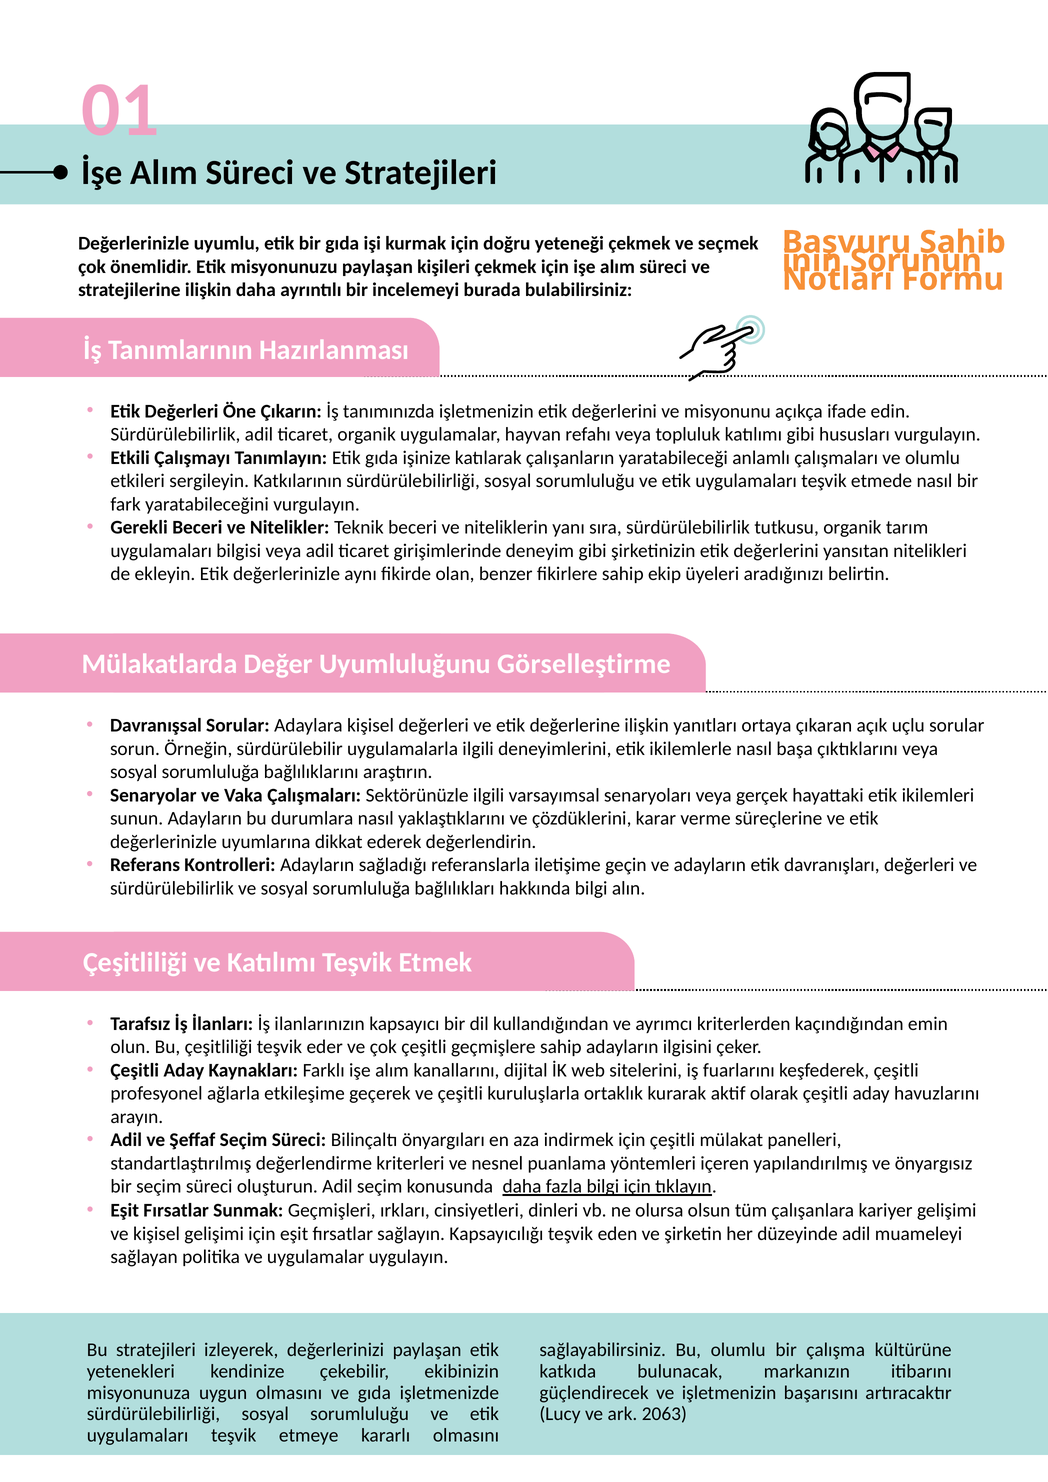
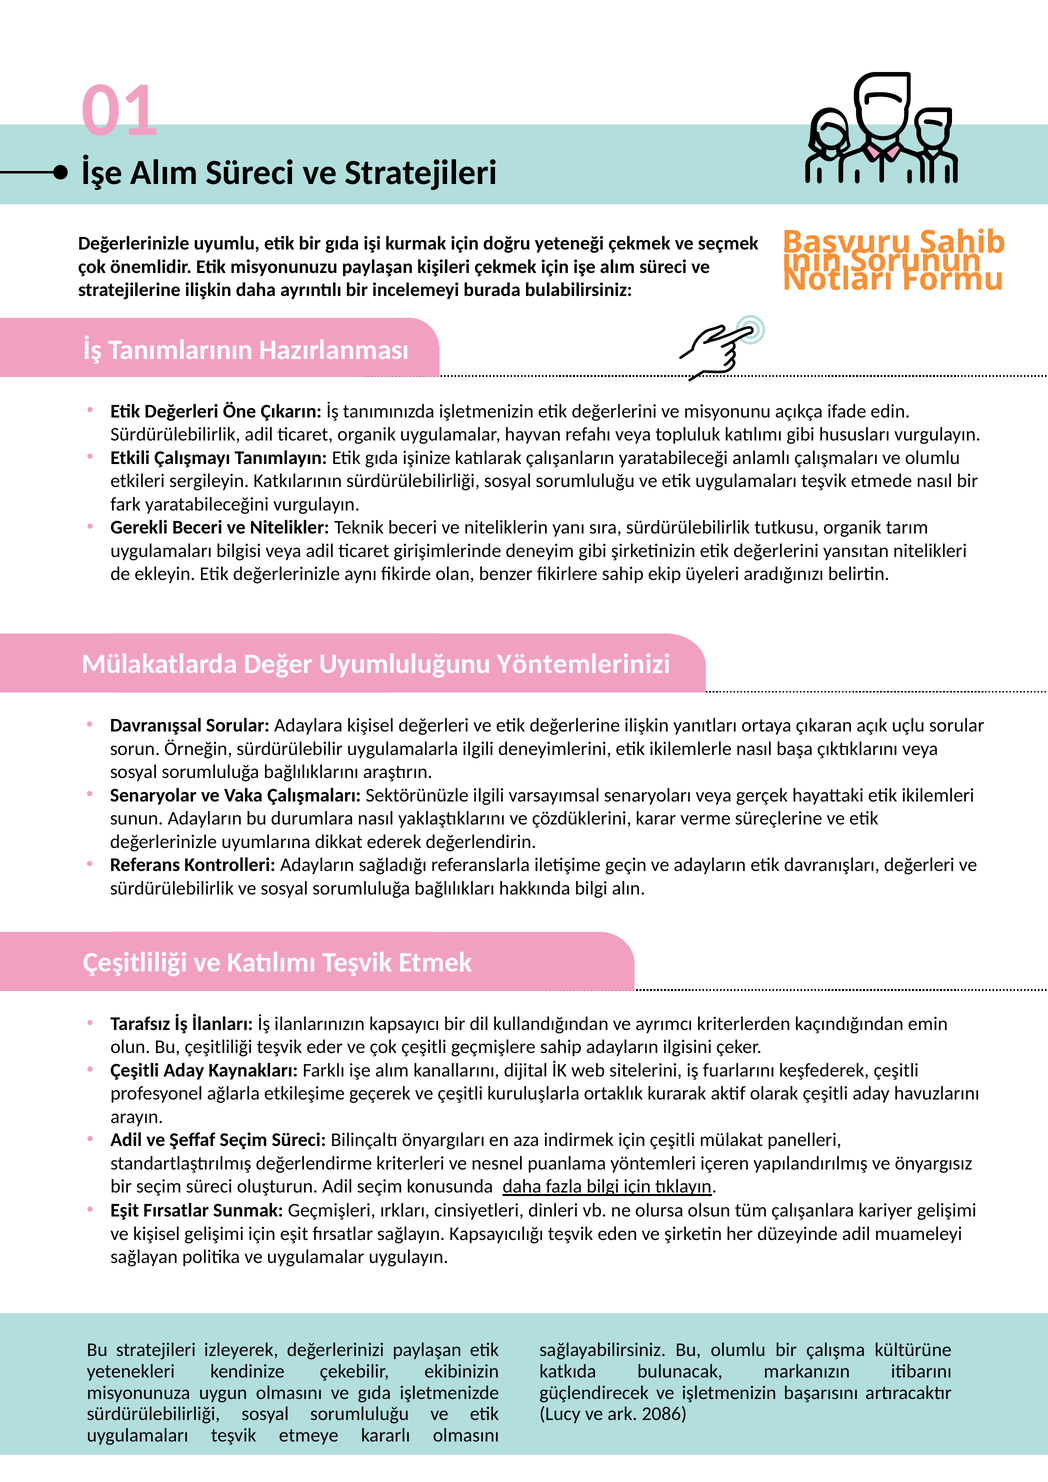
Görselleştirme: Görselleştirme -> Yöntemlerinizi
2063: 2063 -> 2086
